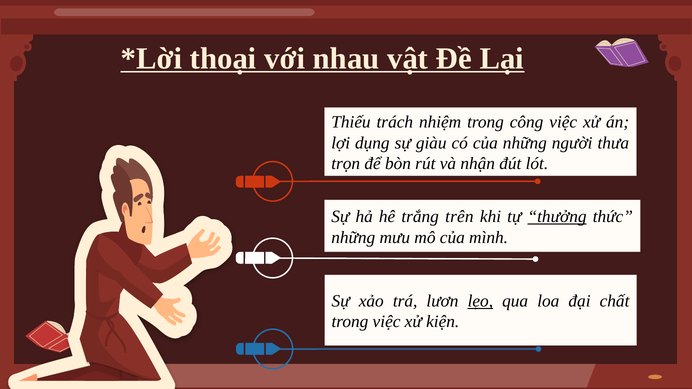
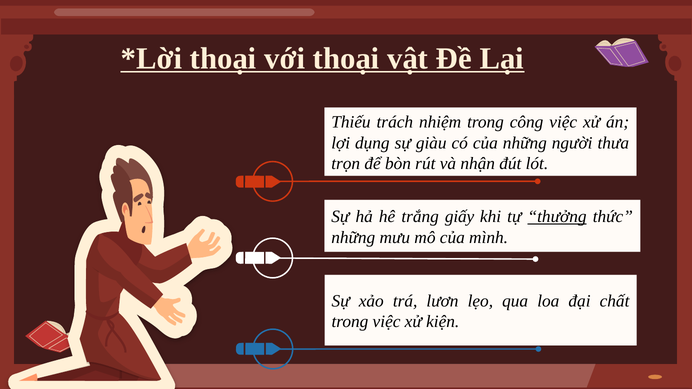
với nhau: nhau -> thoại
trên: trên -> giấy
lẹo underline: present -> none
